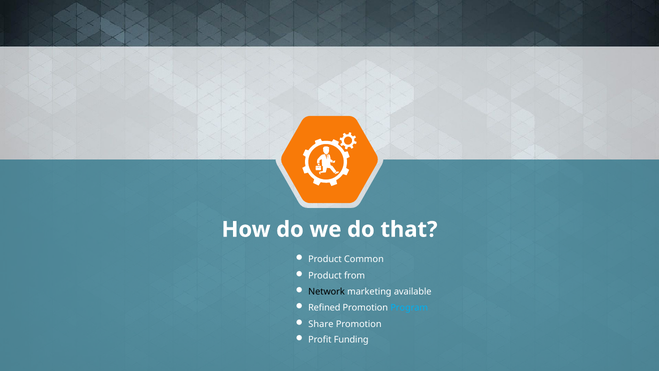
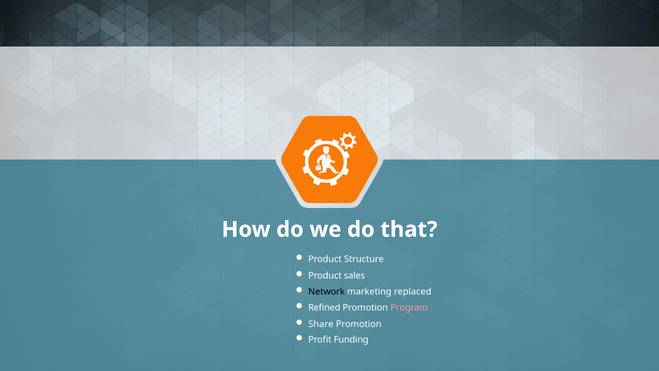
Common: Common -> Structure
from: from -> sales
available: available -> replaced
Program colour: light blue -> pink
